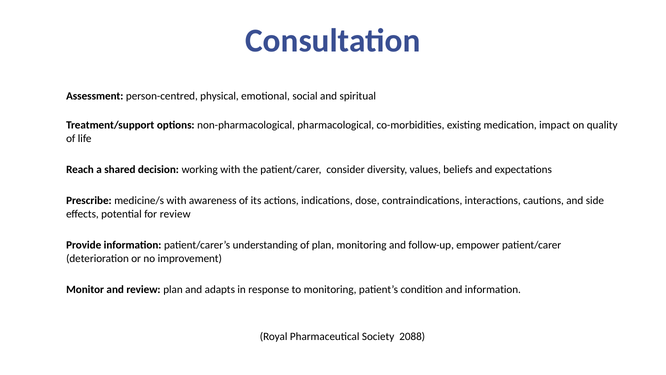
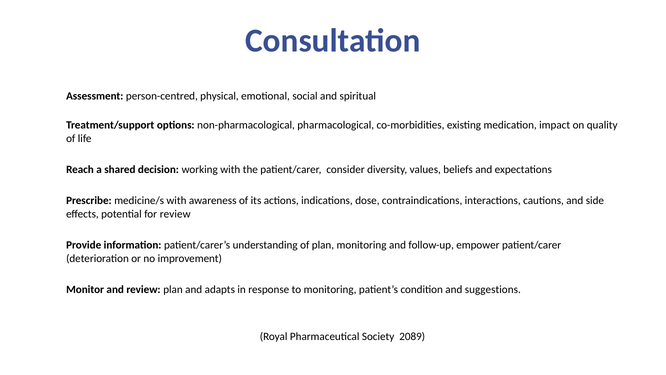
and information: information -> suggestions
2088: 2088 -> 2089
